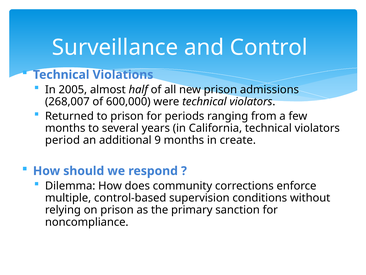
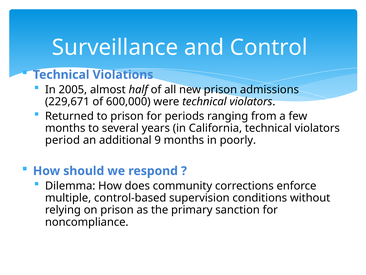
268,007: 268,007 -> 229,671
create: create -> poorly
